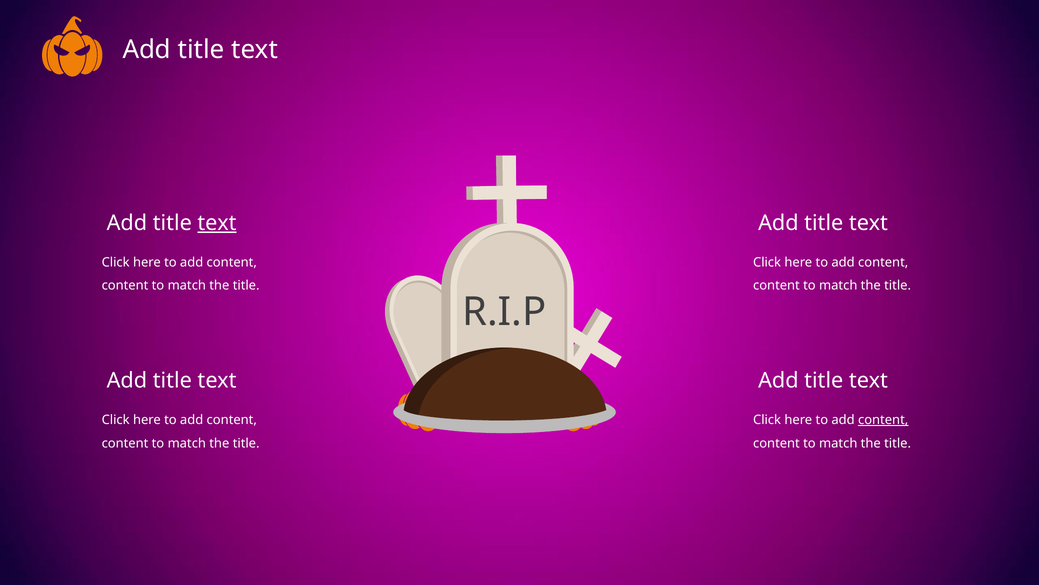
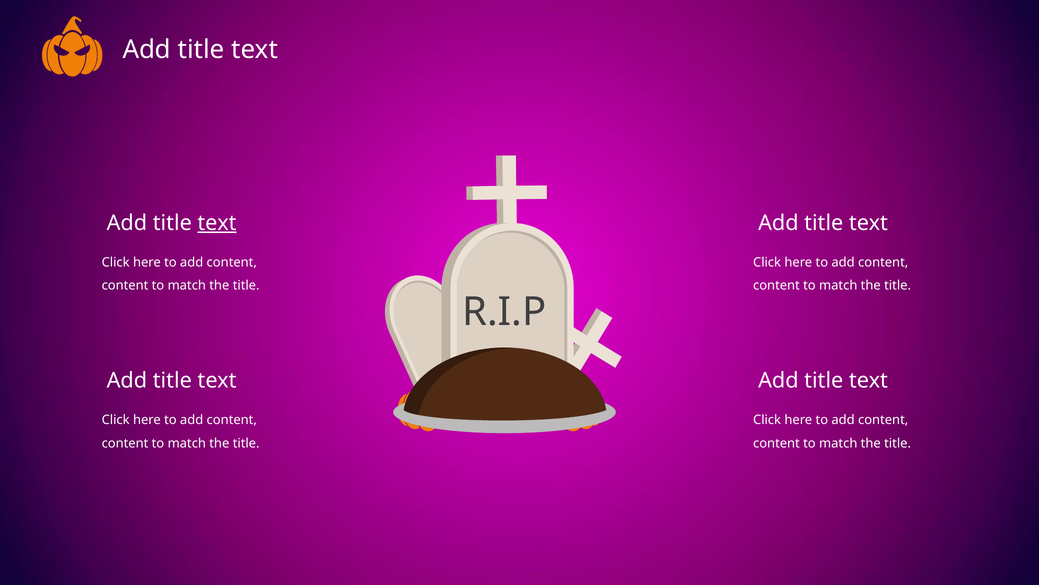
content at (883, 419) underline: present -> none
